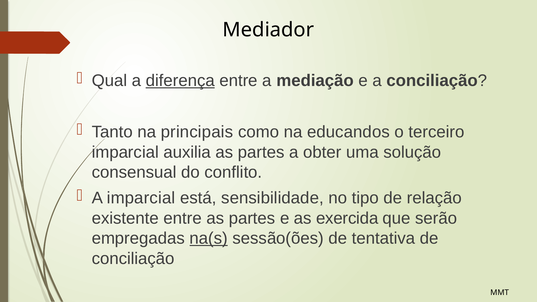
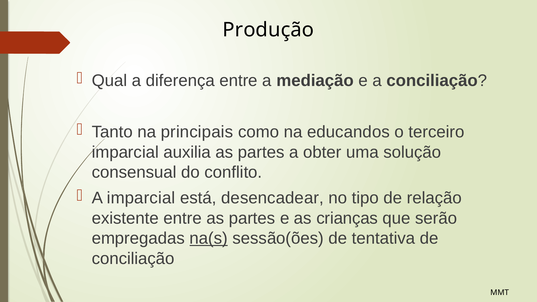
Mediador: Mediador -> Produção
diferença underline: present -> none
sensibilidade: sensibilidade -> desencadear
exercida: exercida -> crianças
